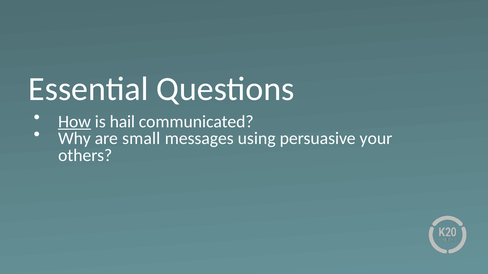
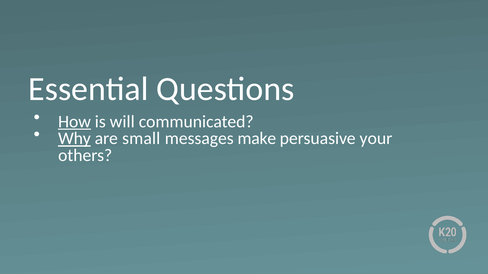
hail: hail -> will
Why underline: none -> present
using: using -> make
